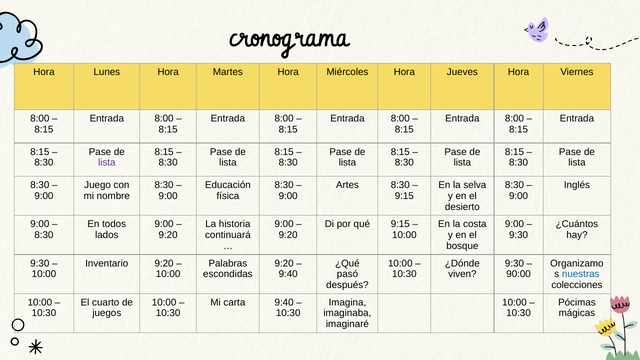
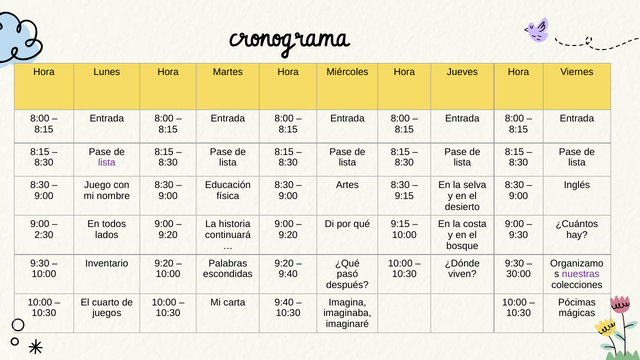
8:30 at (44, 235): 8:30 -> 2:30
90:00: 90:00 -> 30:00
nuestras colour: blue -> purple
